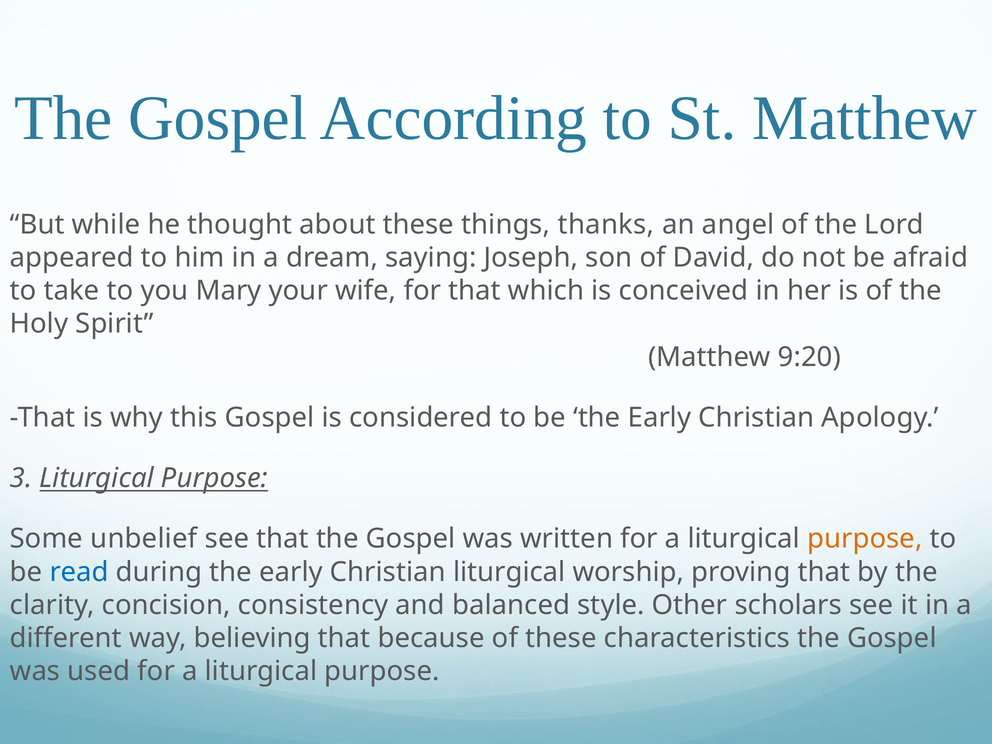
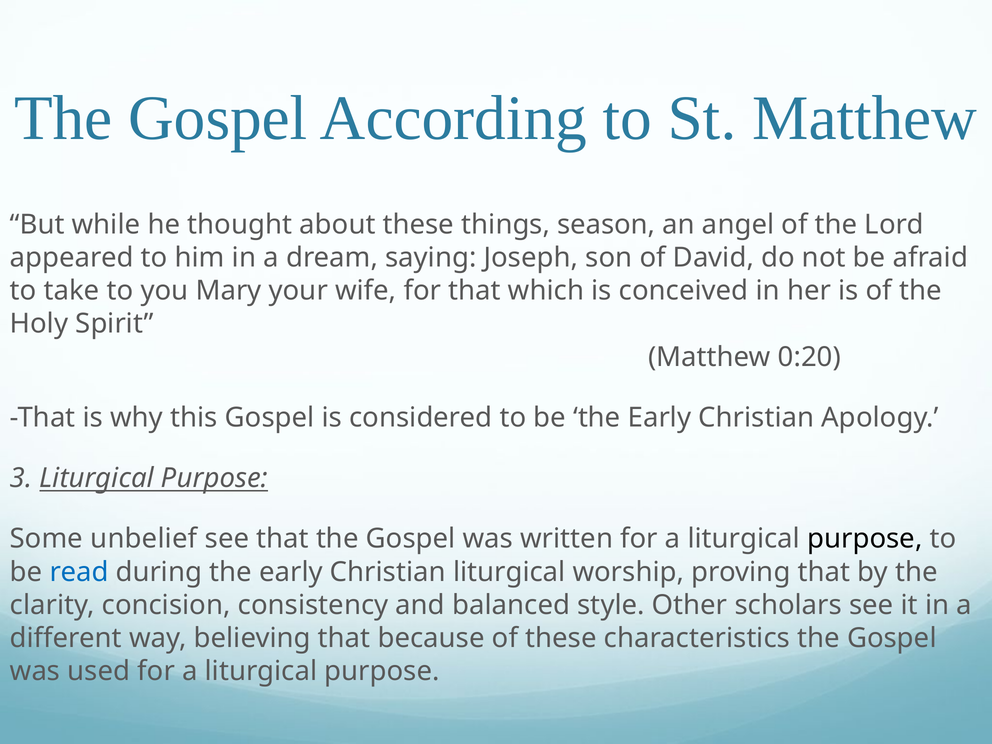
thanks: thanks -> season
9:20: 9:20 -> 0:20
purpose at (865, 539) colour: orange -> black
